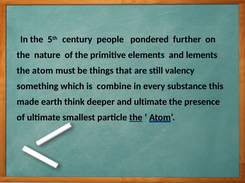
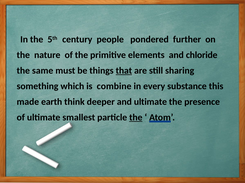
lements: lements -> chloride
the atom: atom -> same
that underline: none -> present
valency: valency -> sharing
